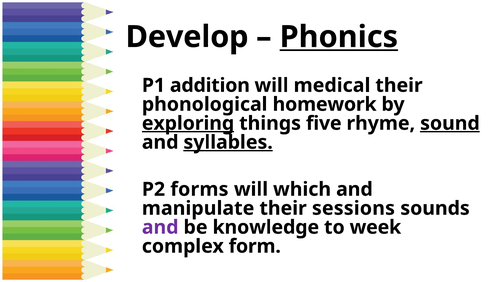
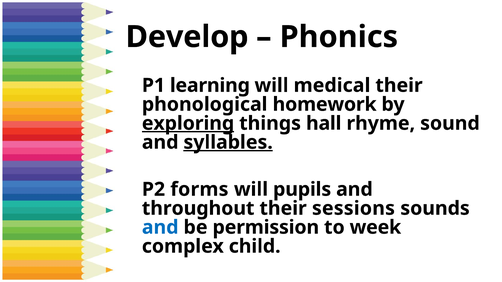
Phonics underline: present -> none
addition: addition -> learning
five: five -> hall
sound underline: present -> none
which: which -> pupils
manipulate: manipulate -> throughout
and at (160, 228) colour: purple -> blue
knowledge: knowledge -> permission
form: form -> child
